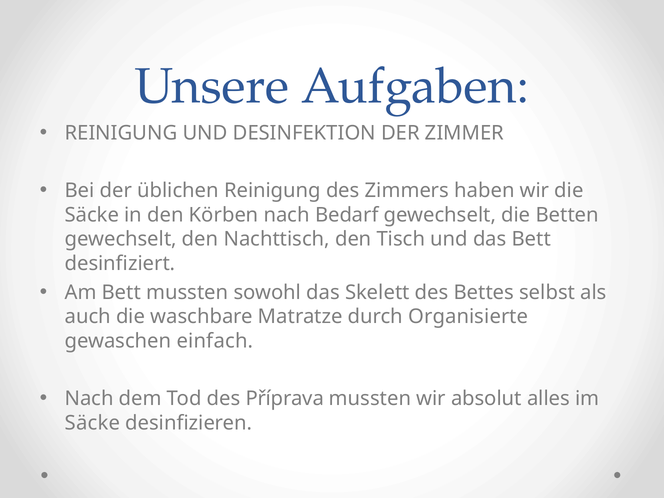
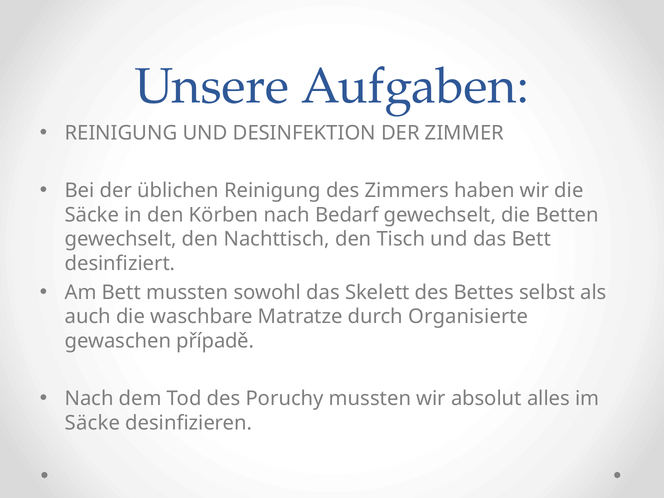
einfach: einfach -> případě
Příprava: Příprava -> Poruchy
